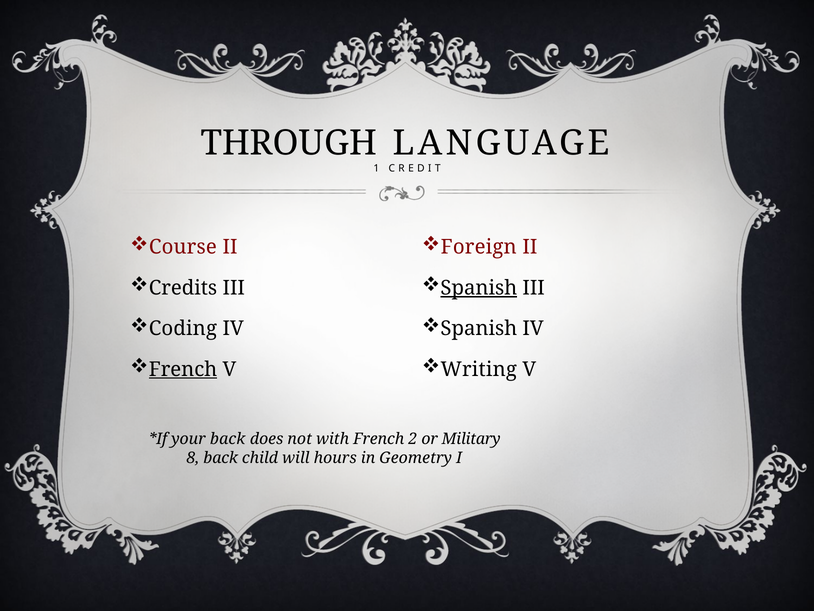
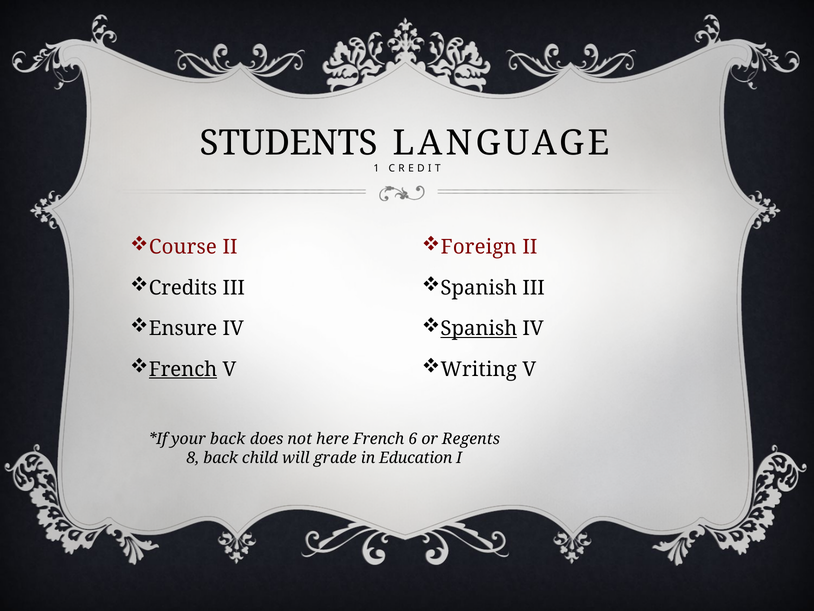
THROUGH: THROUGH -> STUDENTS
Spanish at (479, 288) underline: present -> none
Coding: Coding -> Ensure
Spanish at (479, 328) underline: none -> present
with: with -> here
2: 2 -> 6
Military: Military -> Regents
hours: hours -> grade
Geometry: Geometry -> Education
